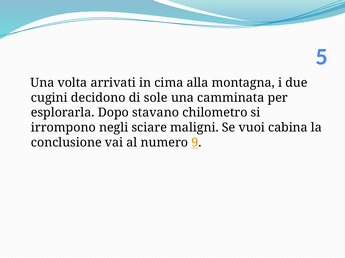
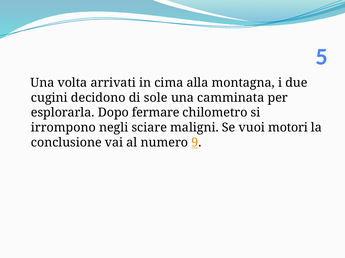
stavano: stavano -> fermare
cabina: cabina -> motori
